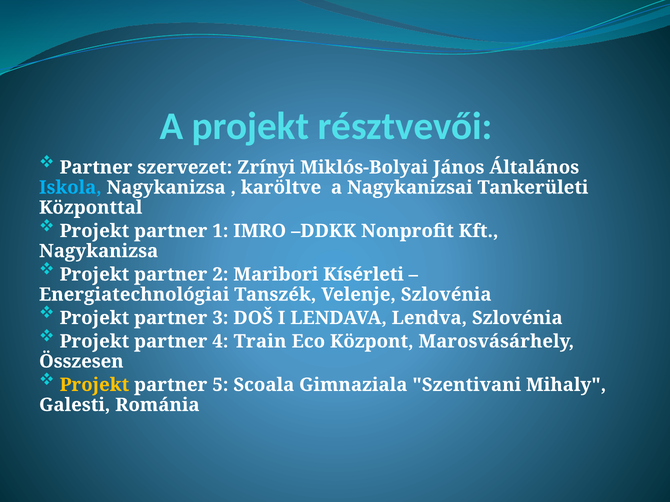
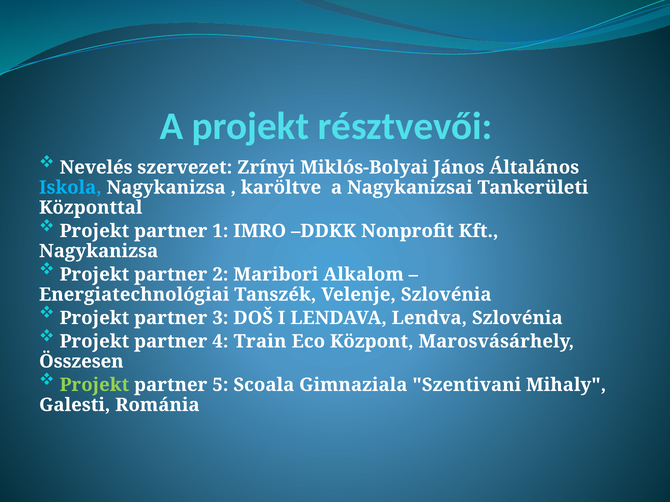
Partner at (96, 168): Partner -> Nevelés
Kísérleti: Kísérleti -> Alkalom
Projekt at (94, 385) colour: yellow -> light green
